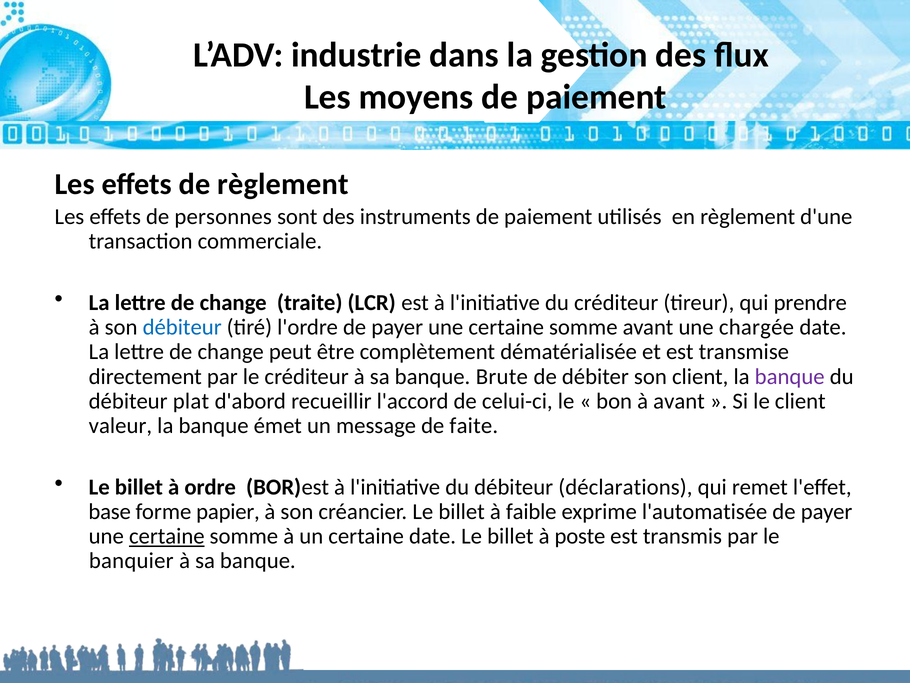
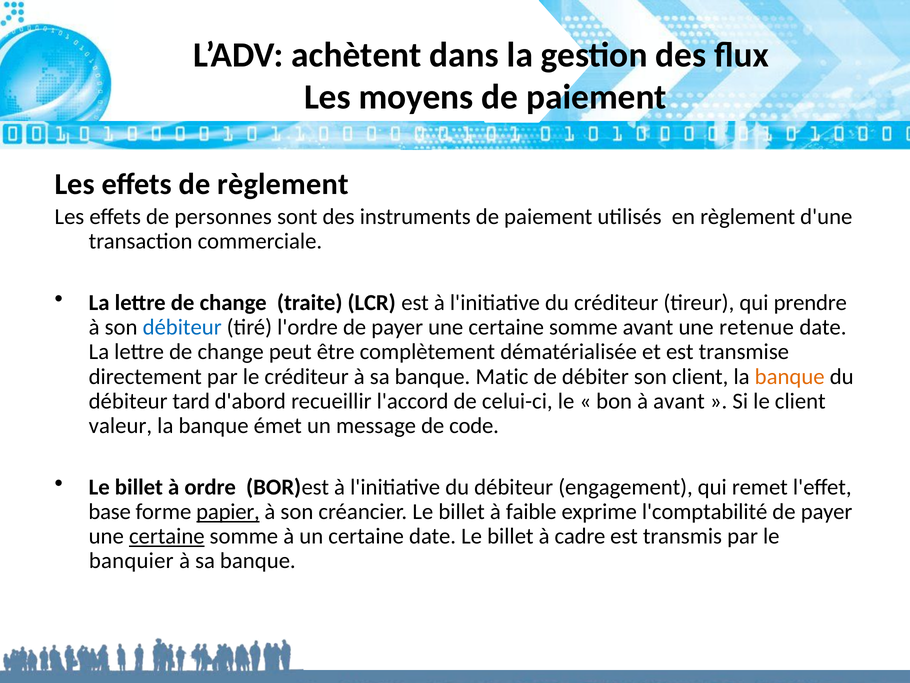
industrie: industrie -> achètent
chargée: chargée -> retenue
Brute: Brute -> Matic
banque at (790, 376) colour: purple -> orange
plat: plat -> tard
faite: faite -> code
déclarations: déclarations -> engagement
papier underline: none -> present
l'automatisée: l'automatisée -> l'comptabilité
poste: poste -> cadre
